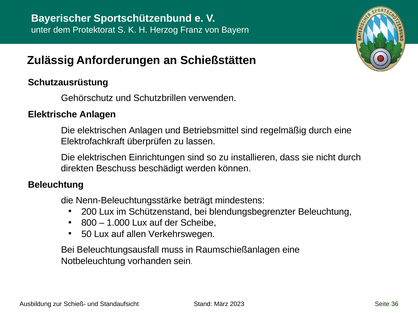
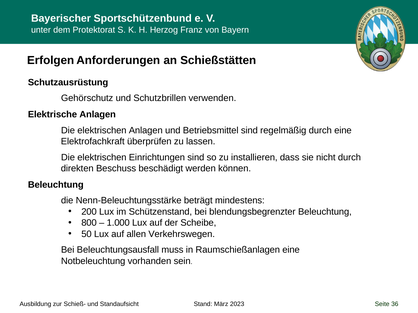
Zulässig: Zulässig -> Erfolgen
